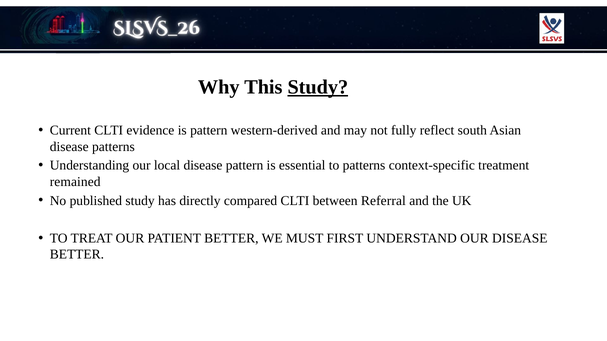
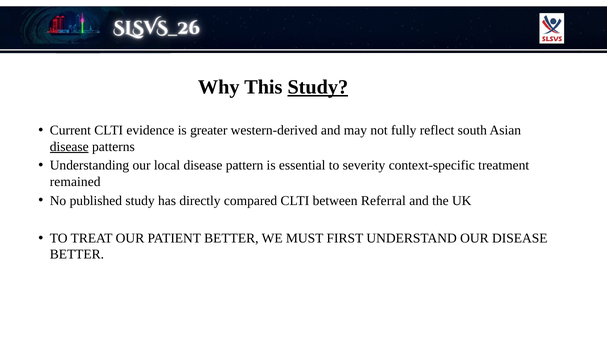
is pattern: pattern -> greater
disease at (69, 147) underline: none -> present
to patterns: patterns -> severity
